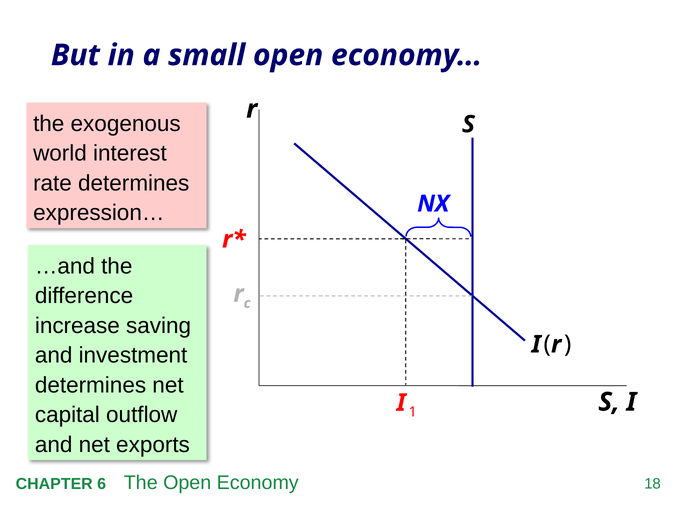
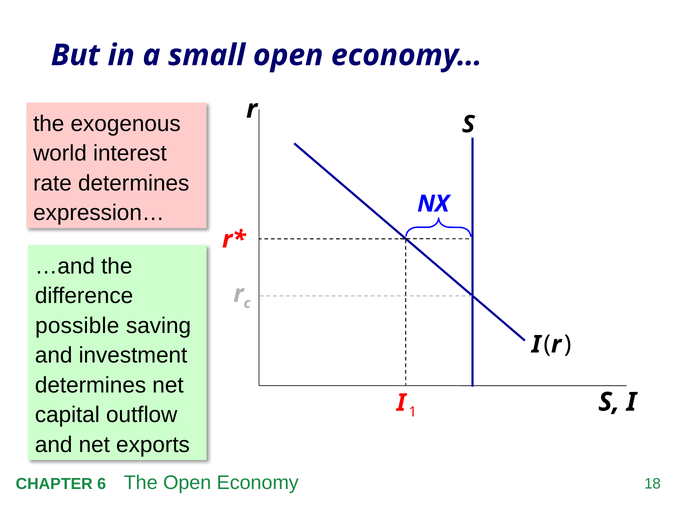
increase: increase -> possible
